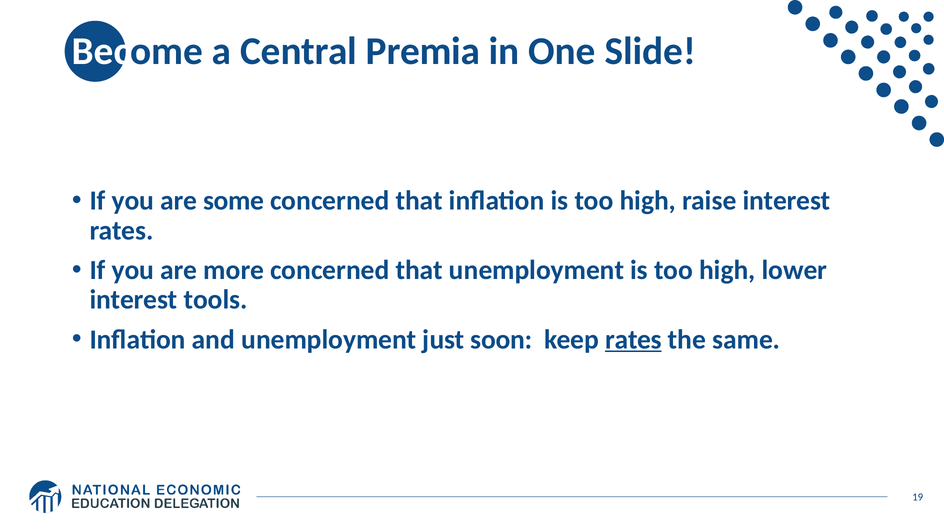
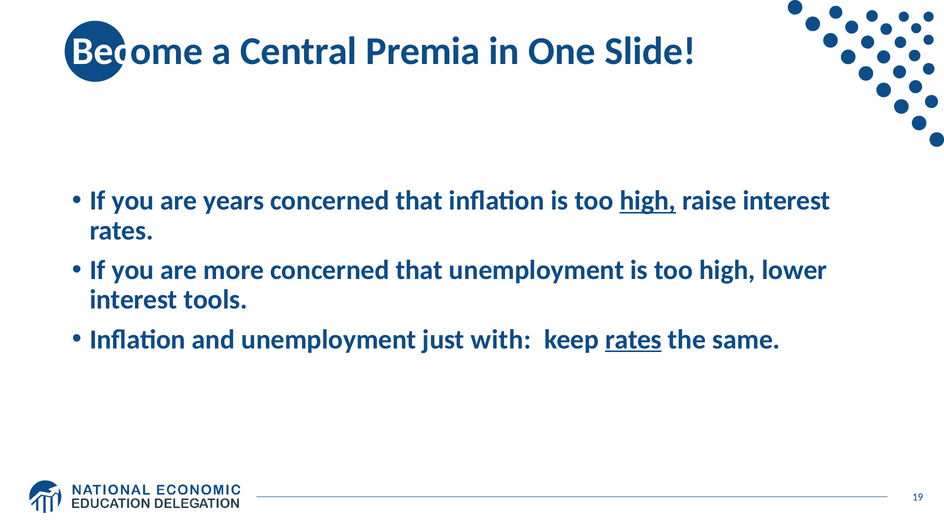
some: some -> years
high at (648, 201) underline: none -> present
soon: soon -> with
